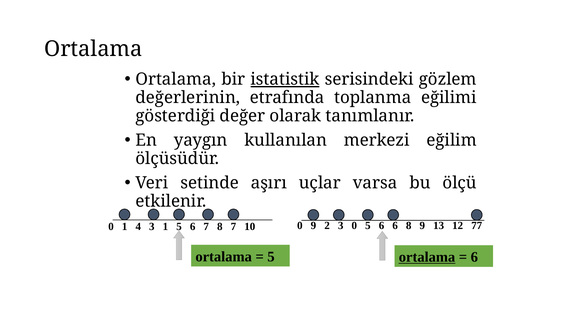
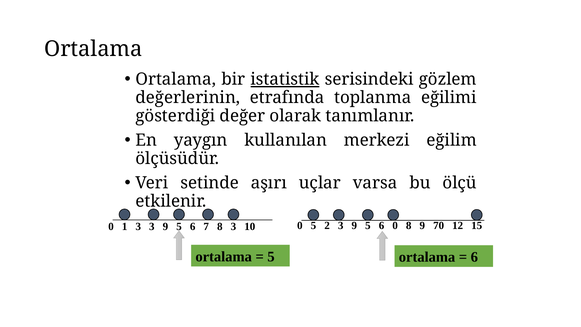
1 4: 4 -> 3
1 at (165, 226): 1 -> 9
8 7: 7 -> 3
0 9: 9 -> 5
2 3 0: 0 -> 9
6 6: 6 -> 0
13: 13 -> 70
77: 77 -> 15
ortalama at (427, 257) underline: present -> none
